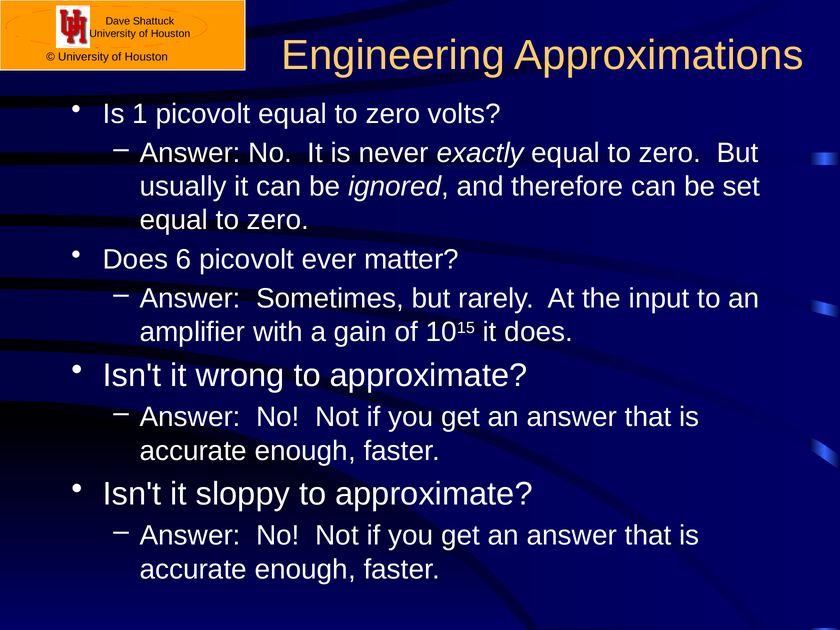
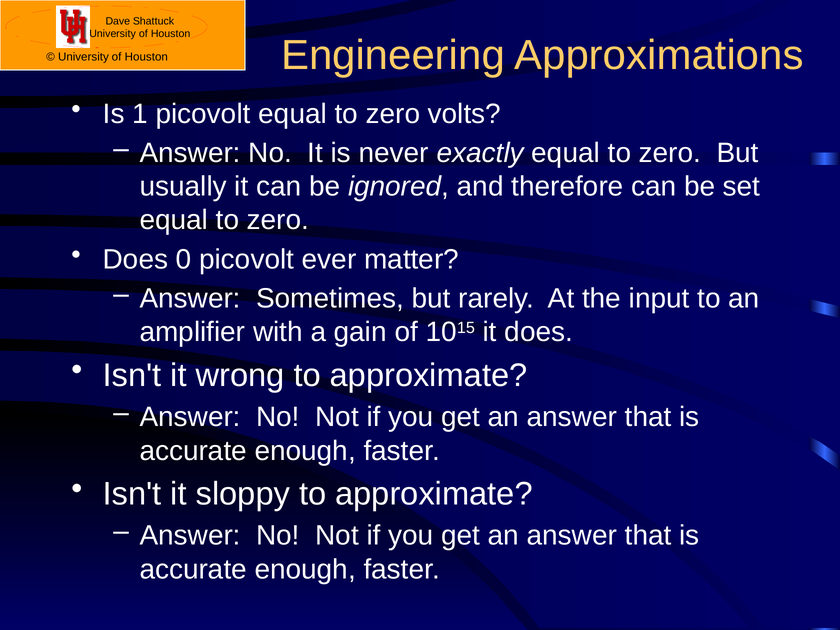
6: 6 -> 0
